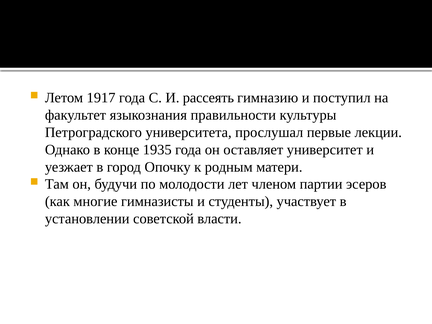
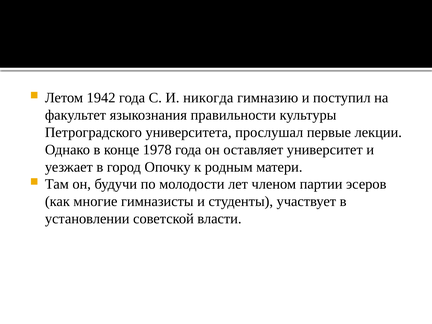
1917: 1917 -> 1942
рассеять: рассеять -> никогда
1935: 1935 -> 1978
